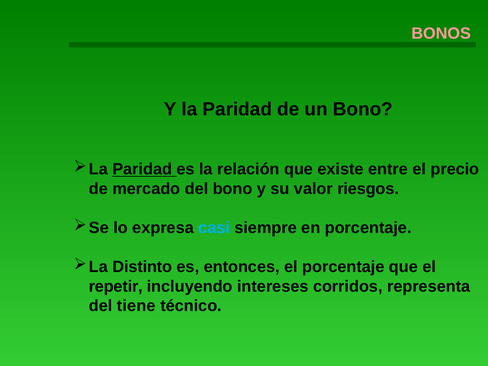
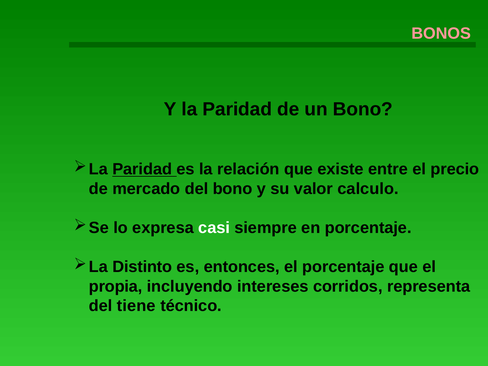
riesgos: riesgos -> calculo
casi colour: light blue -> white
repetir: repetir -> propia
